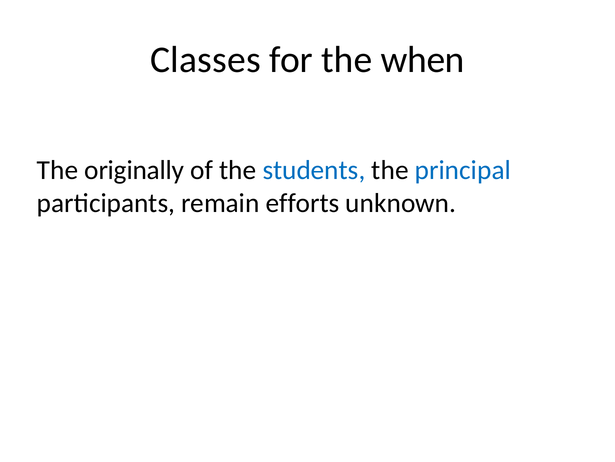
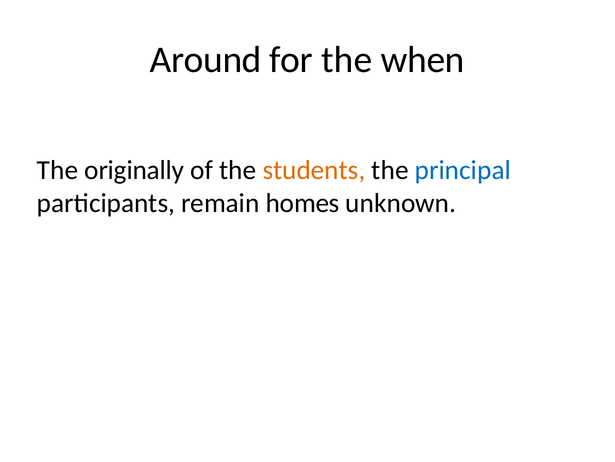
Classes: Classes -> Around
students colour: blue -> orange
efforts: efforts -> homes
